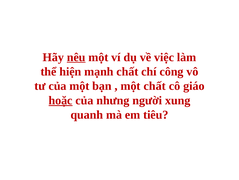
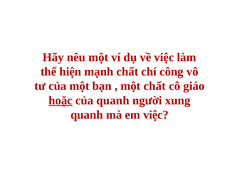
nêu underline: present -> none
của nhưng: nhưng -> quanh
em tiêu: tiêu -> việc
